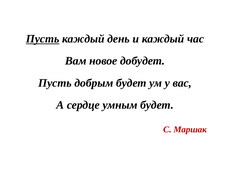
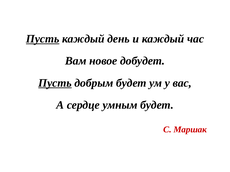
Пусть at (55, 83) underline: none -> present
